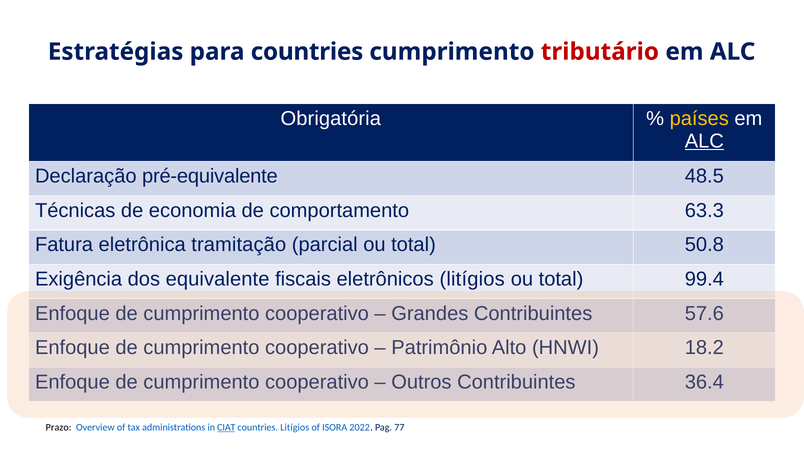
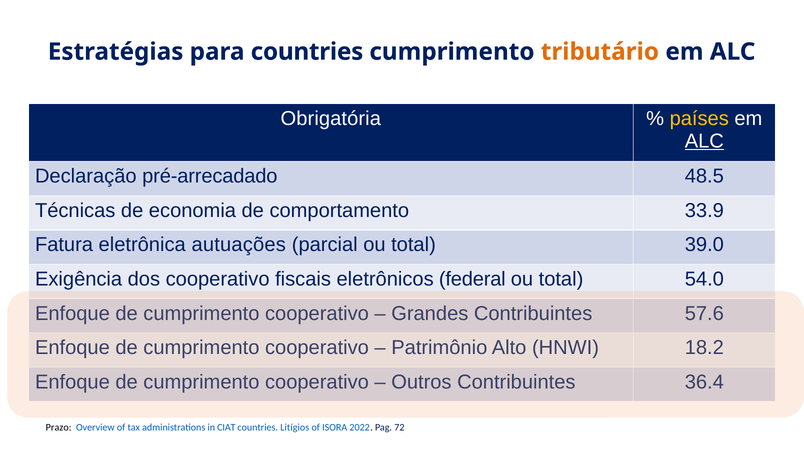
tributário colour: red -> orange
pré-equivalente: pré-equivalente -> pré-arrecadado
63.3: 63.3 -> 33.9
tramitação: tramitação -> autuações
50.8: 50.8 -> 39.0
dos equivalente: equivalente -> cooperativo
eletrônicos litígios: litígios -> federal
99.4: 99.4 -> 54.0
CIAT underline: present -> none
77: 77 -> 72
